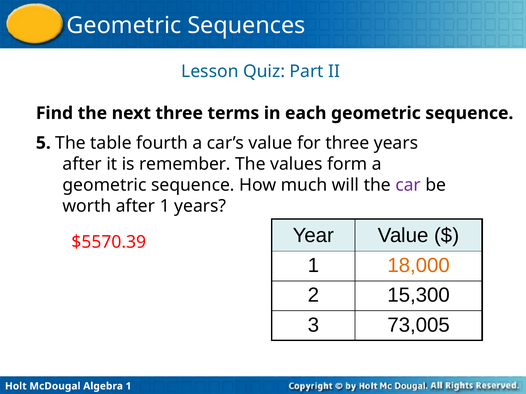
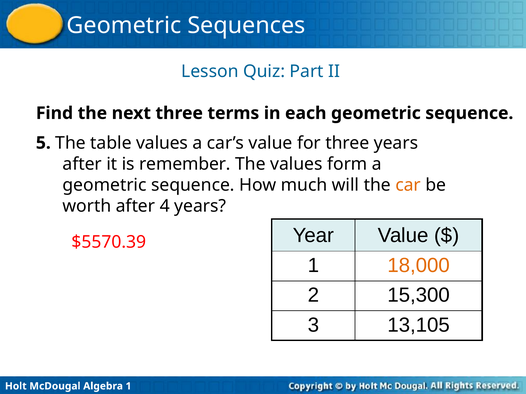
table fourth: fourth -> values
car colour: purple -> orange
after 1: 1 -> 4
73,005: 73,005 -> 13,105
